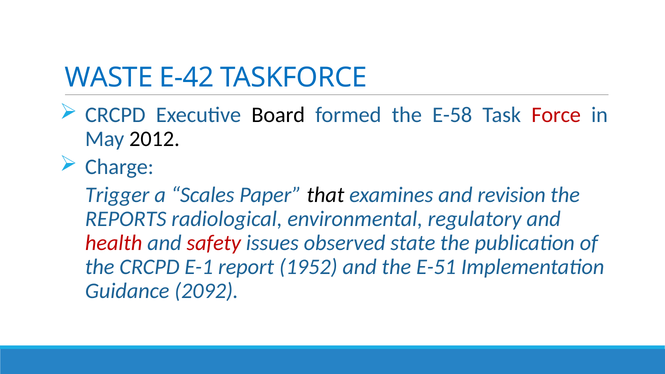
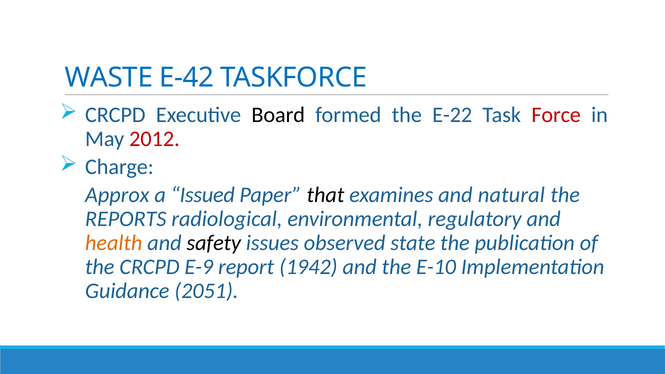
E-58: E-58 -> E-22
2012 colour: black -> red
Trigger: Trigger -> Approx
Scales: Scales -> Issued
revision: revision -> natural
health colour: red -> orange
safety colour: red -> black
E-1: E-1 -> E-9
1952: 1952 -> 1942
E-51: E-51 -> E-10
2092: 2092 -> 2051
